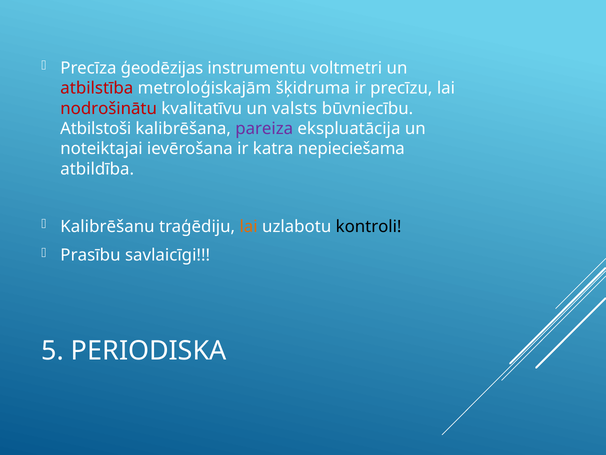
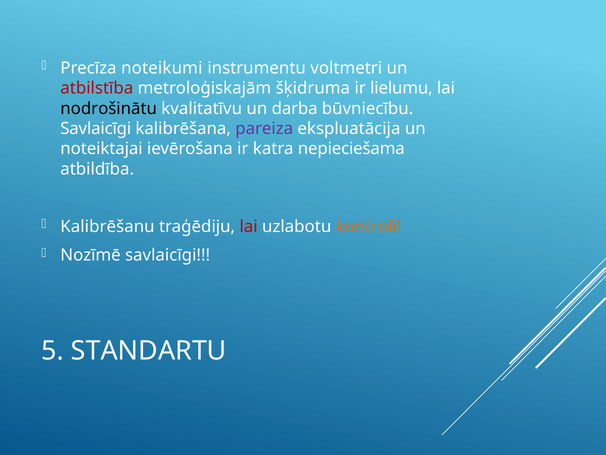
ģeodēzijas: ģeodēzijas -> noteikumi
precīzu: precīzu -> lielumu
nodrošinātu colour: red -> black
valsts: valsts -> darba
Atbilstoši at (96, 129): Atbilstoši -> Savlaicīgi
lai at (249, 226) colour: orange -> red
kontroli colour: black -> orange
Prasību: Prasību -> Nozīmē
PERIODISKA: PERIODISKA -> STANDARTU
